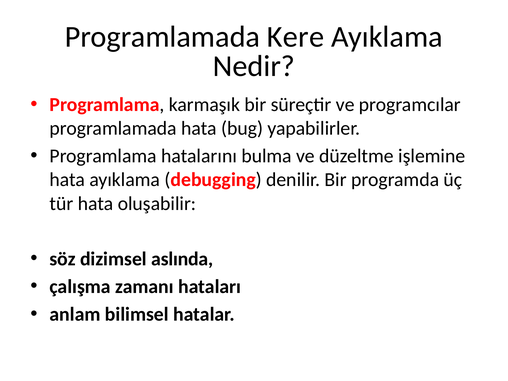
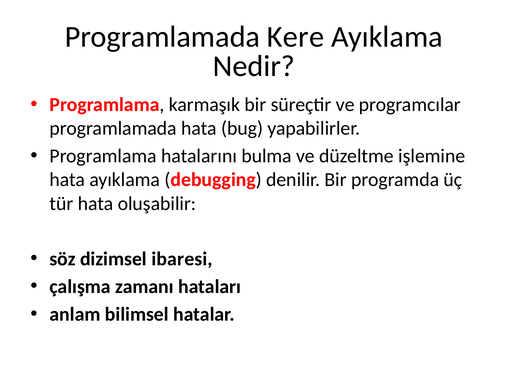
aslında: aslında -> ibaresi
